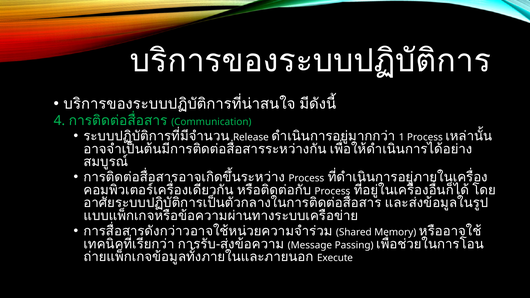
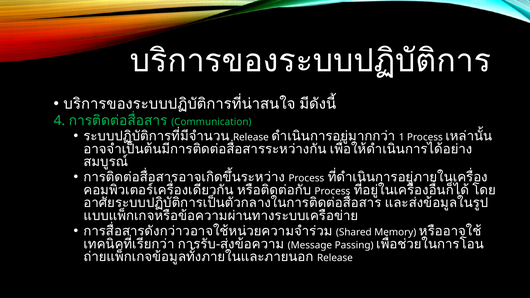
Execute at (335, 258): Execute -> Release
